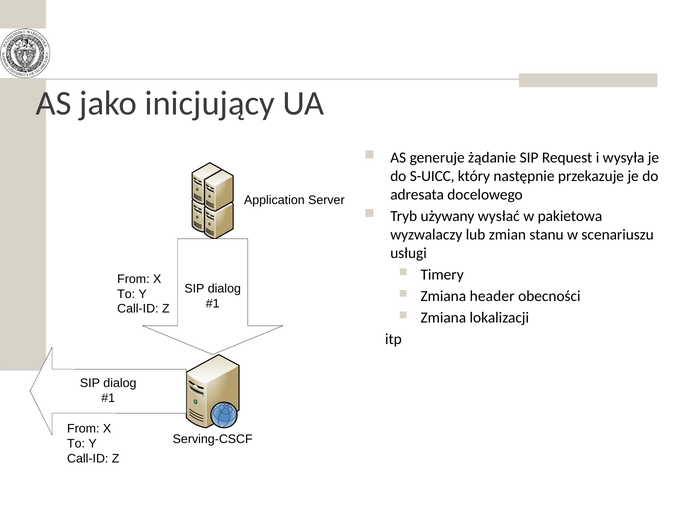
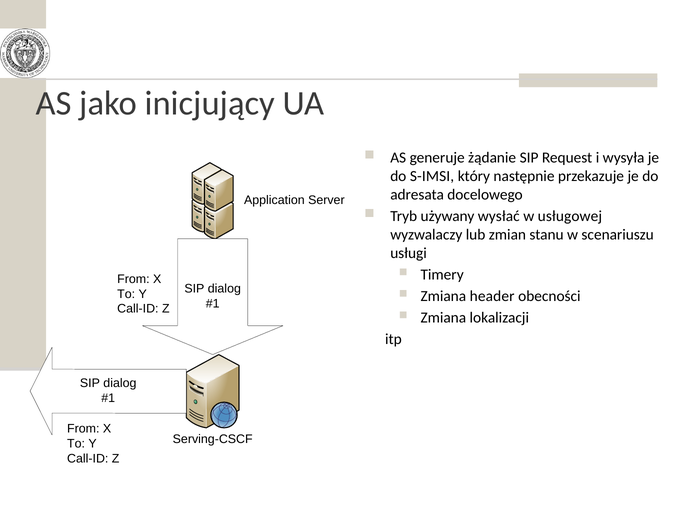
S-UICC: S-UICC -> S-IMSI
pakietowa: pakietowa -> usługowej
